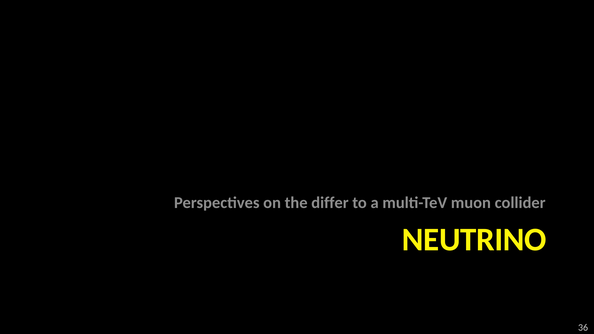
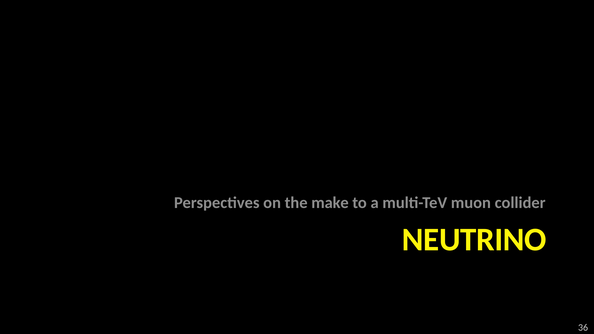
differ: differ -> make
